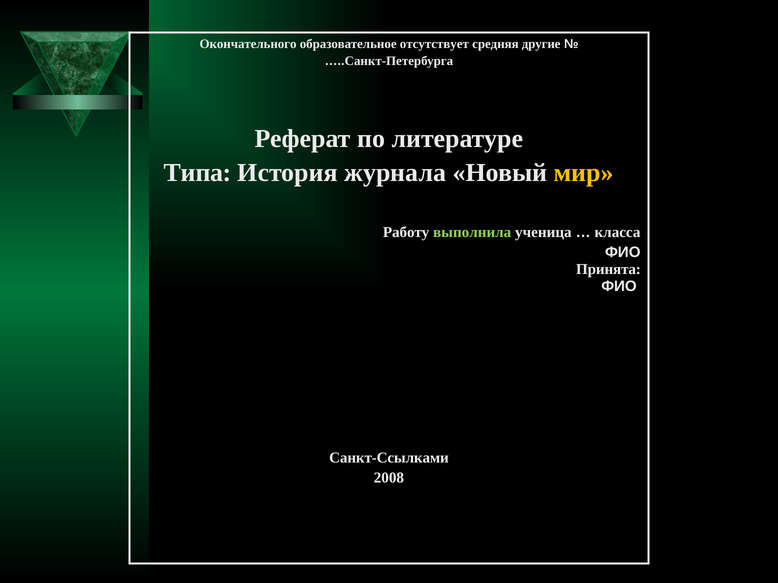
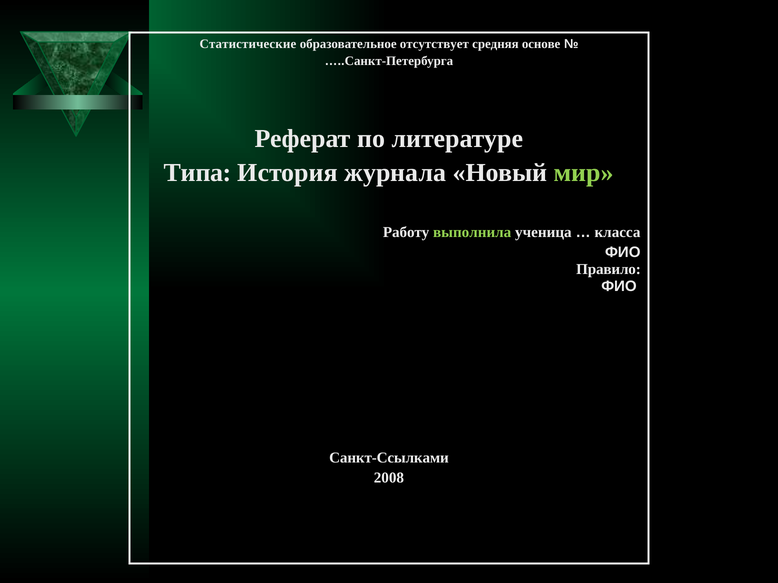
Окончательного: Окончательного -> Статистические
другие: другие -> основе
мир colour: yellow -> light green
Принята: Принята -> Правило
